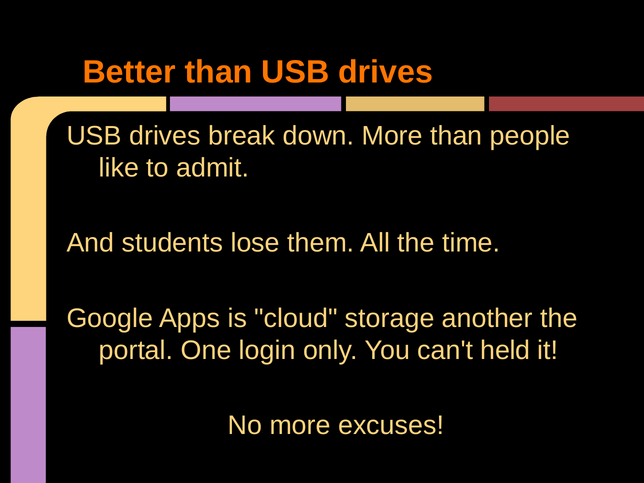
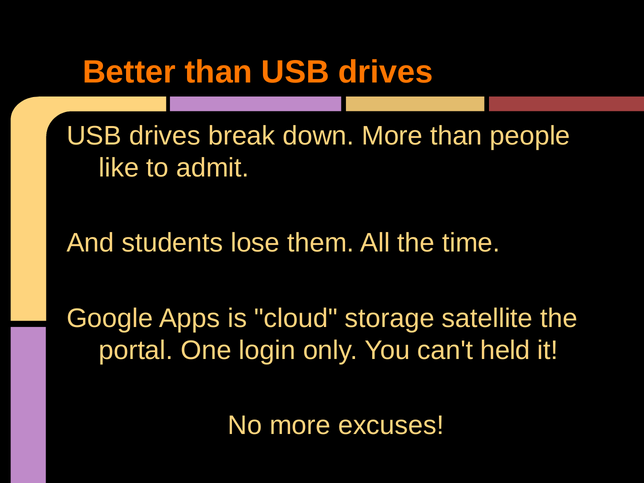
another: another -> satellite
